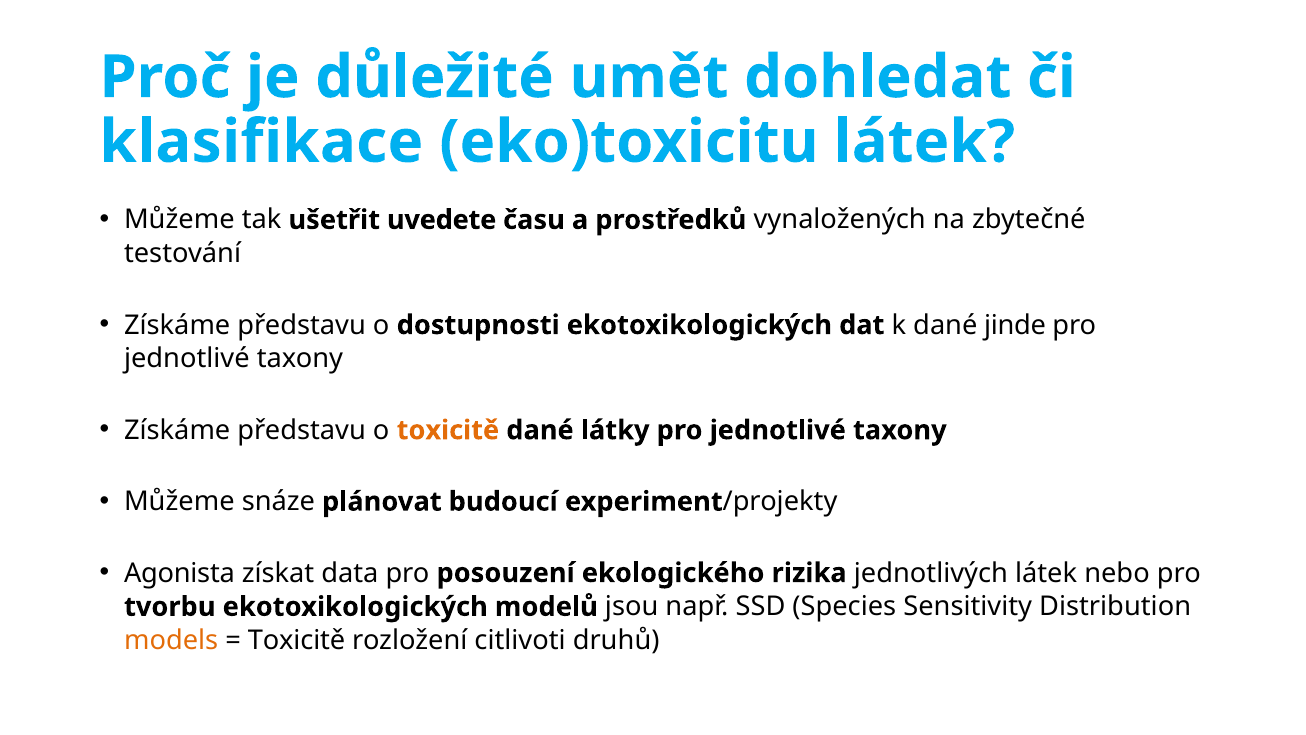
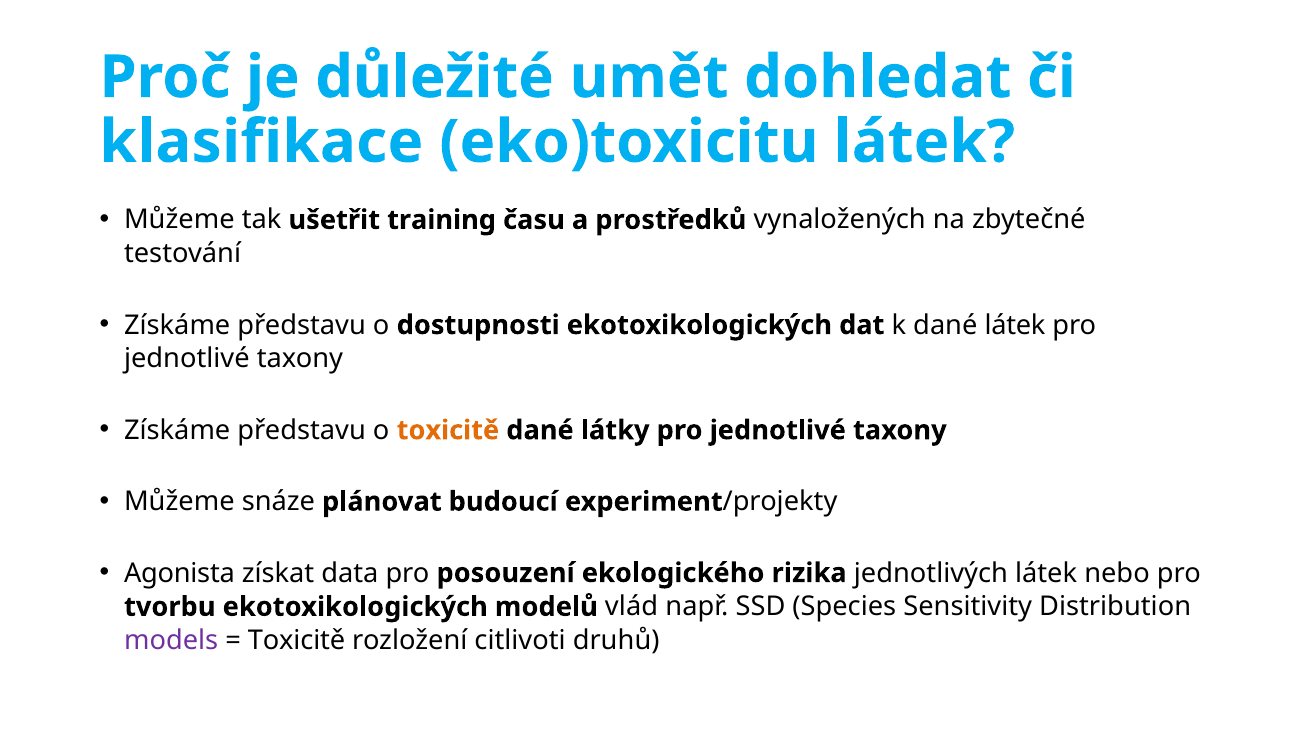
uvedete: uvedete -> training
dané jinde: jinde -> látek
jsou: jsou -> vlád
models colour: orange -> purple
